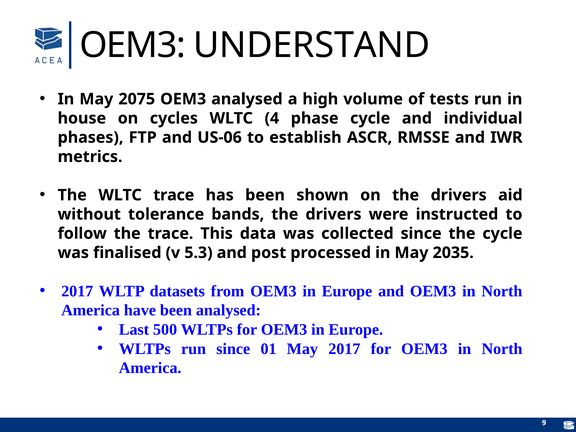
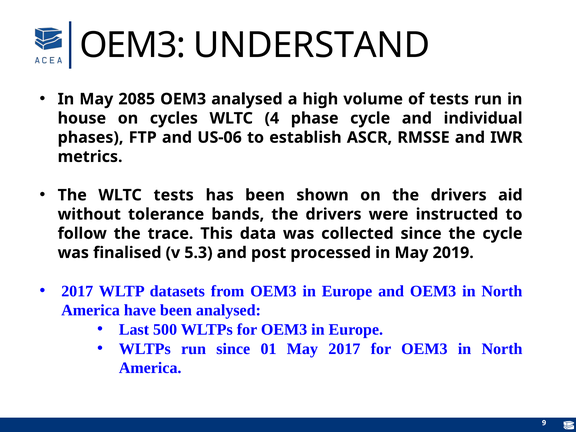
2075: 2075 -> 2085
WLTC trace: trace -> tests
2035: 2035 -> 2019
